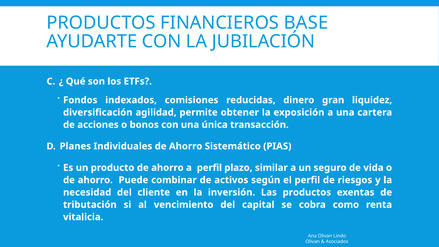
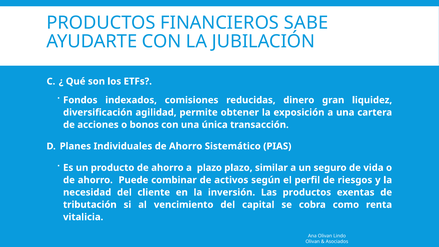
BASE: BASE -> SABE
a perfil: perfil -> plazo
